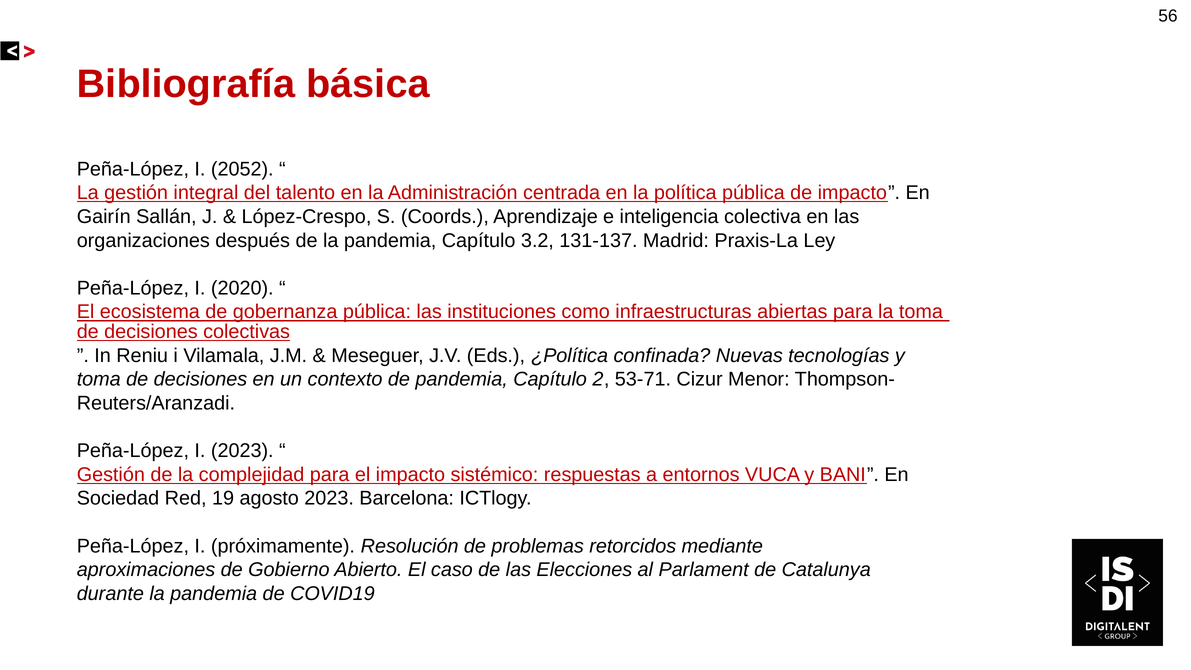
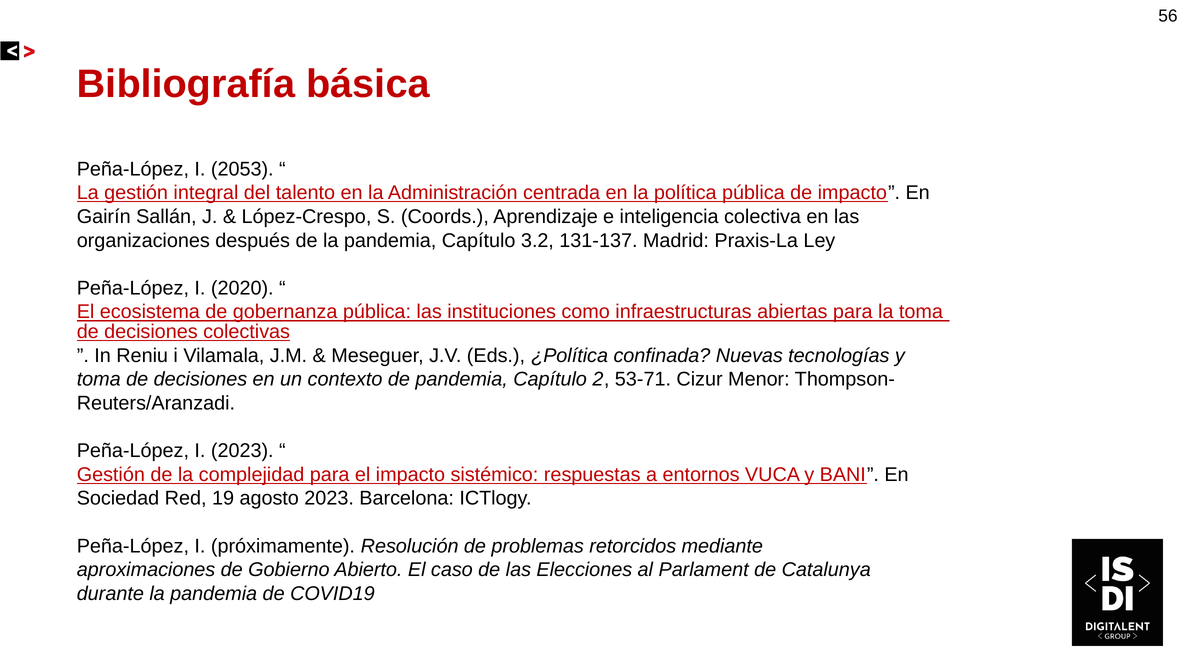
2052: 2052 -> 2053
